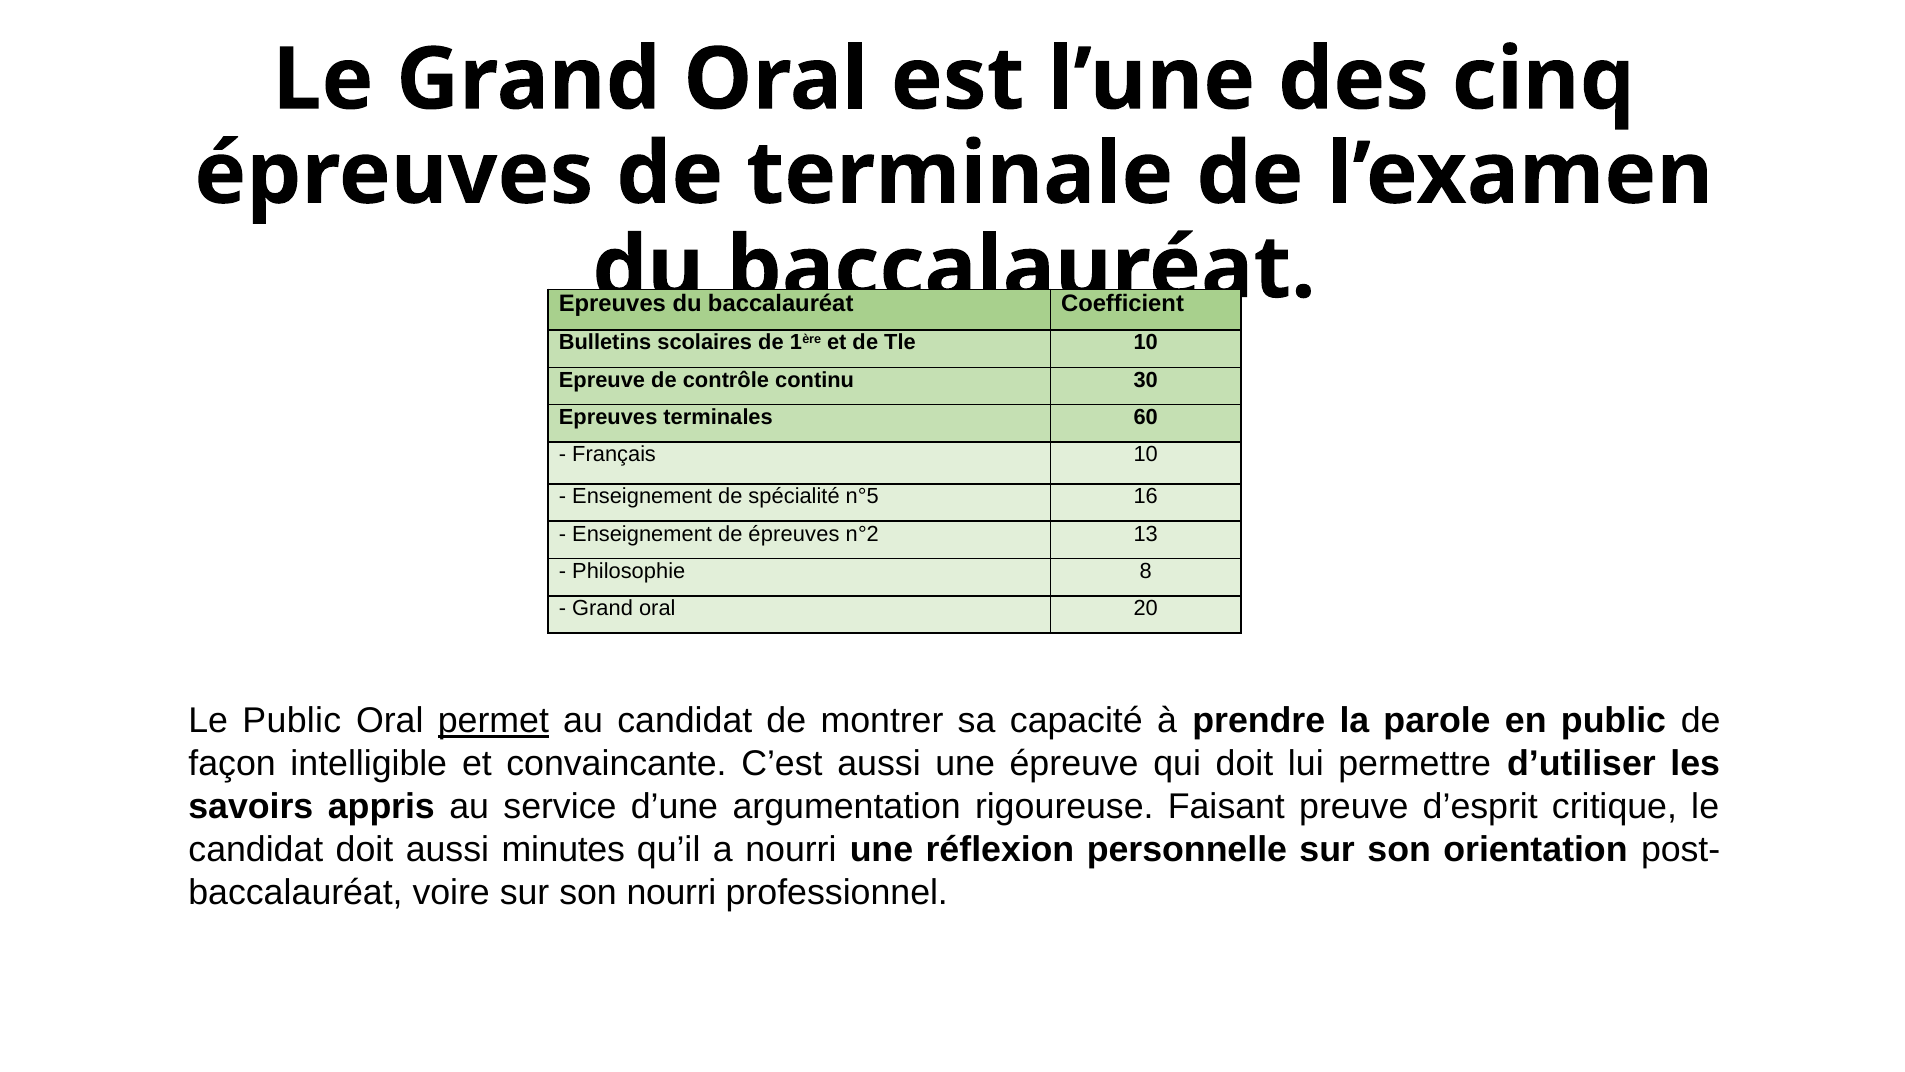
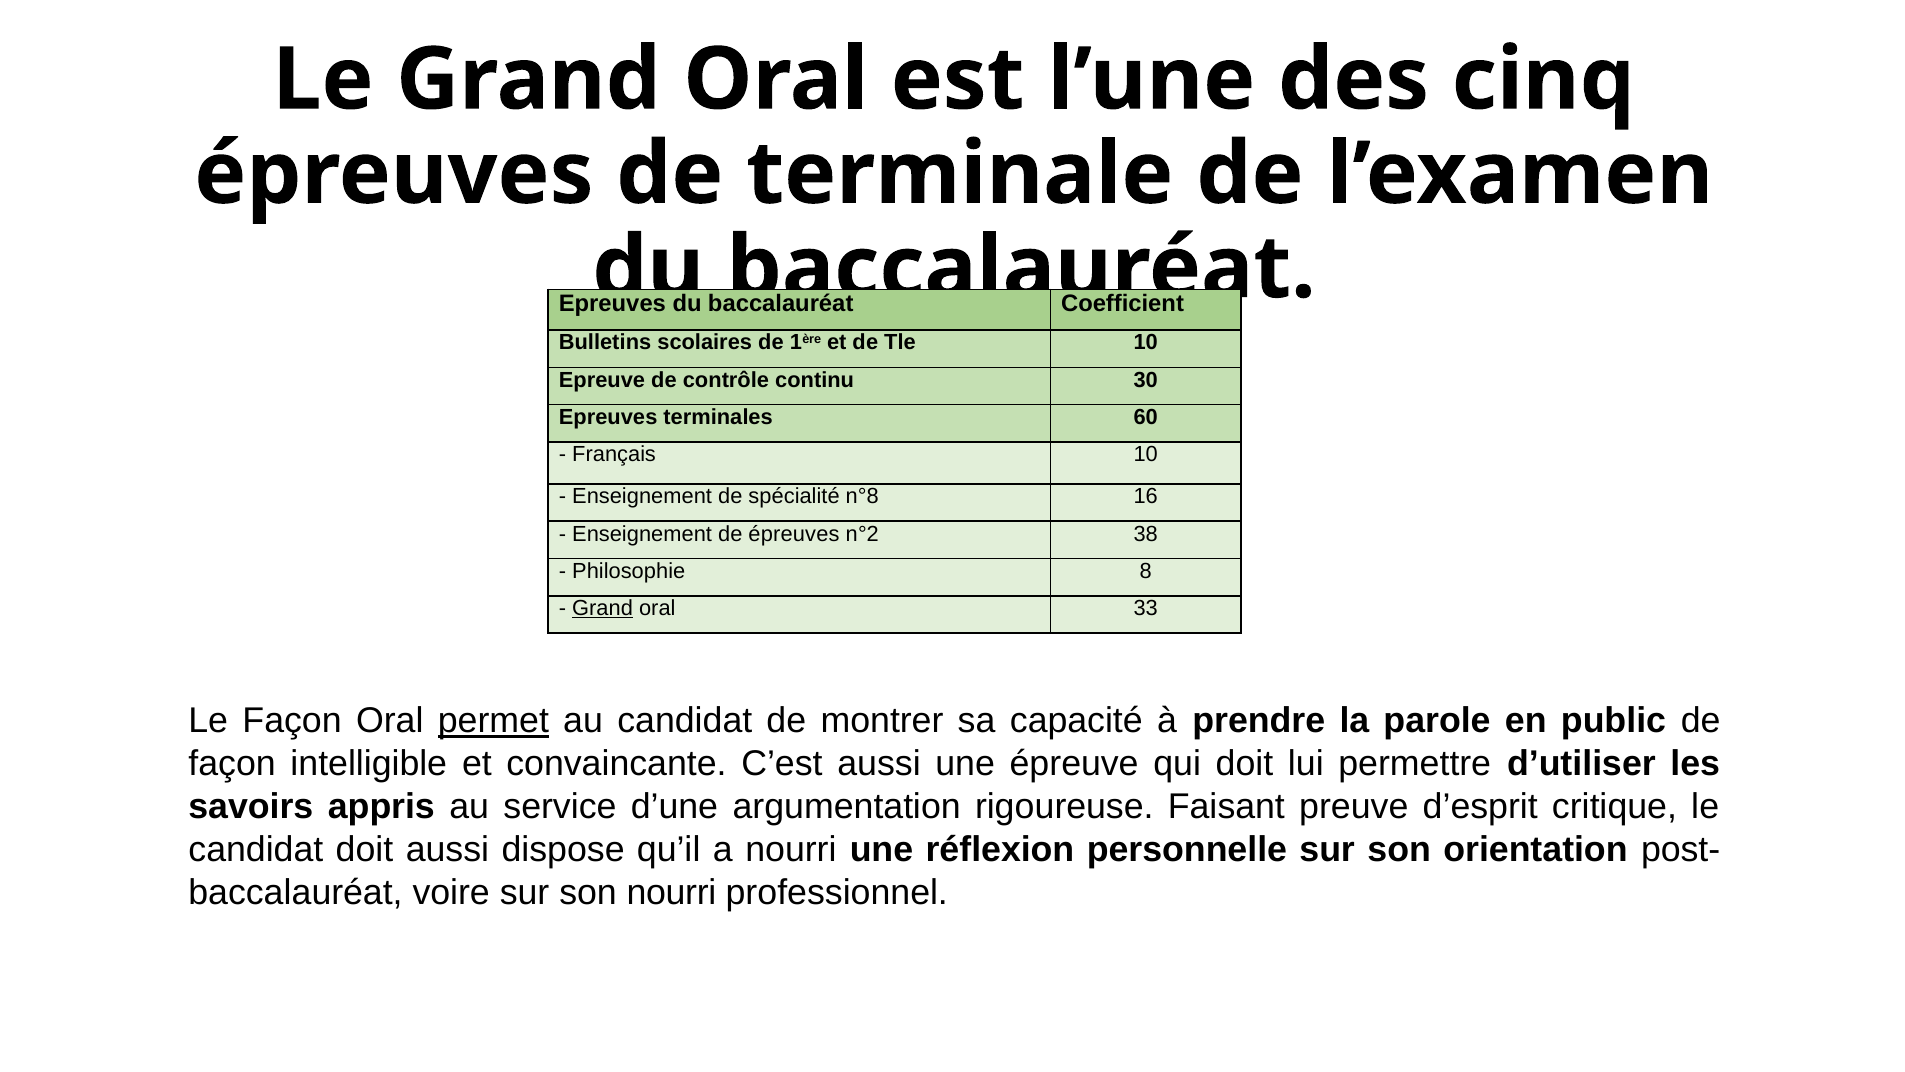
n°5: n°5 -> n°8
13: 13 -> 38
Grand at (603, 608) underline: none -> present
20: 20 -> 33
Le Public: Public -> Façon
minutes: minutes -> dispose
